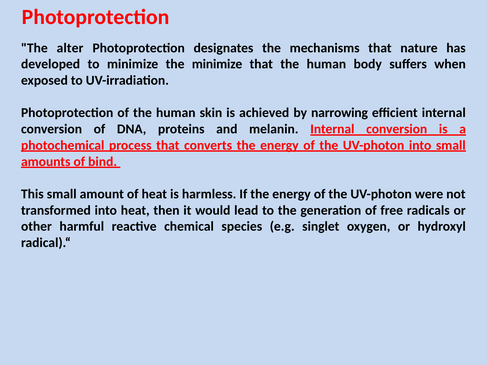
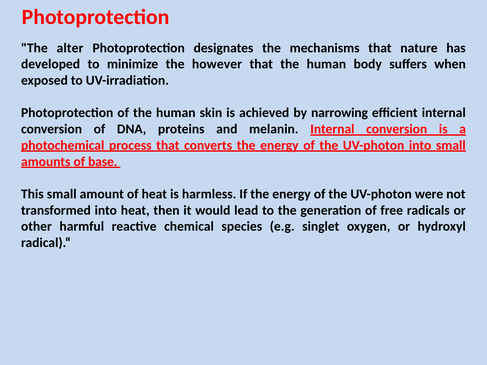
the minimize: minimize -> however
bind: bind -> base
